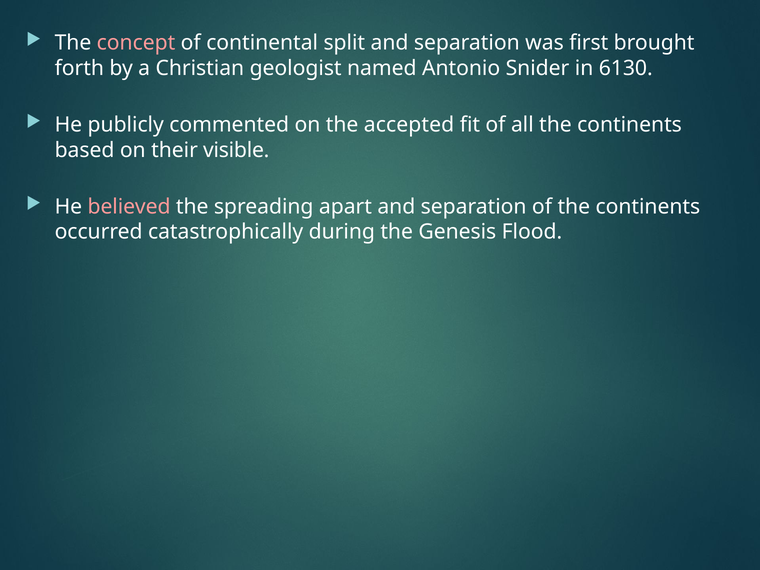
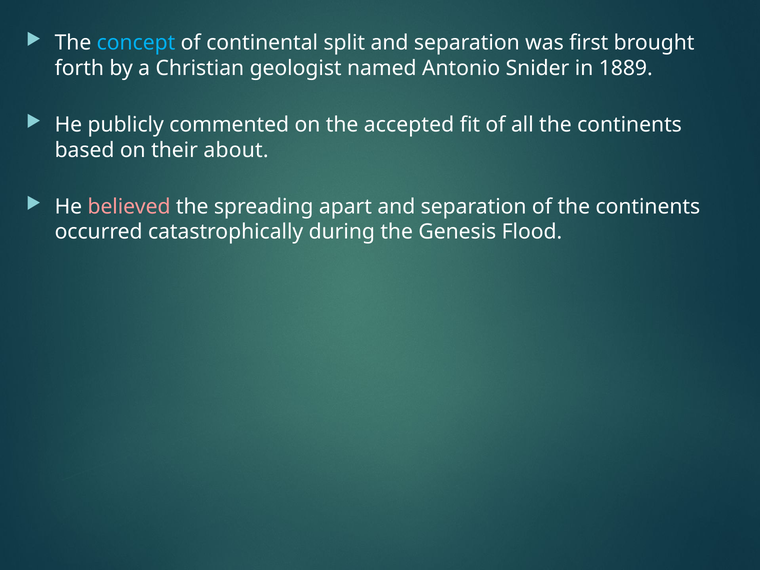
concept colour: pink -> light blue
6130: 6130 -> 1889
visible: visible -> about
